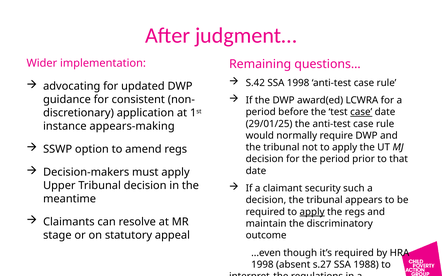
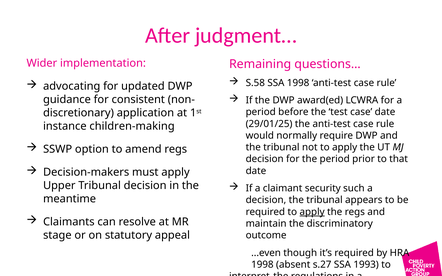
S.42: S.42 -> S.58
case at (361, 112) underline: present -> none
appears-making: appears-making -> children-making
1988: 1988 -> 1993
